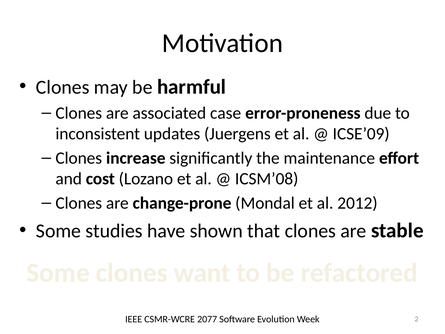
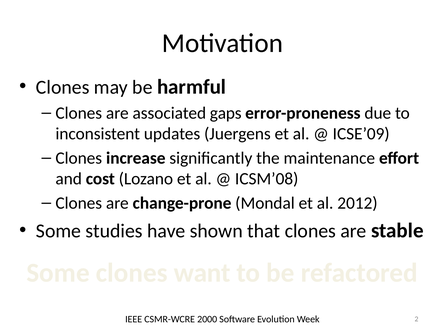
case: case -> gaps
2077: 2077 -> 2000
